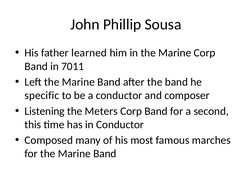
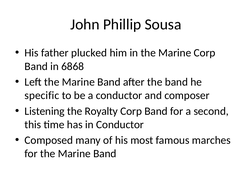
learned: learned -> plucked
7011: 7011 -> 6868
Meters: Meters -> Royalty
